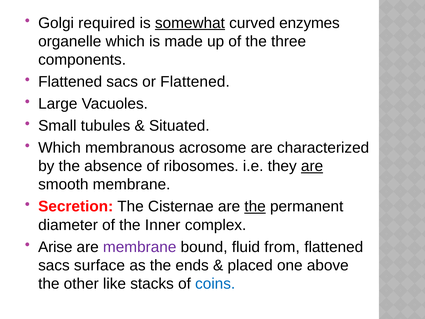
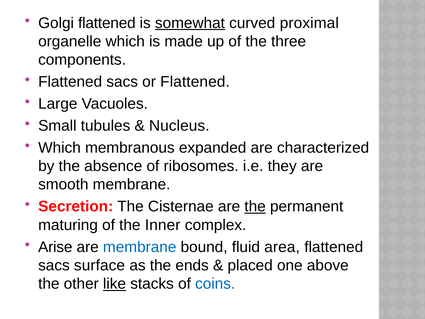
Golgi required: required -> flattened
enzymes: enzymes -> proximal
Situated: Situated -> Nucleus
acrosome: acrosome -> expanded
are at (312, 166) underline: present -> none
diameter: diameter -> maturing
membrane at (140, 247) colour: purple -> blue
from: from -> area
like underline: none -> present
